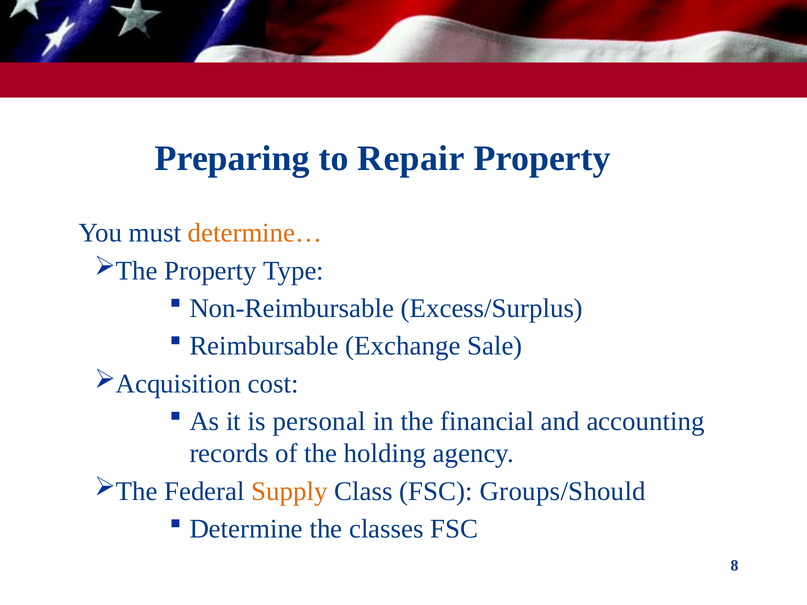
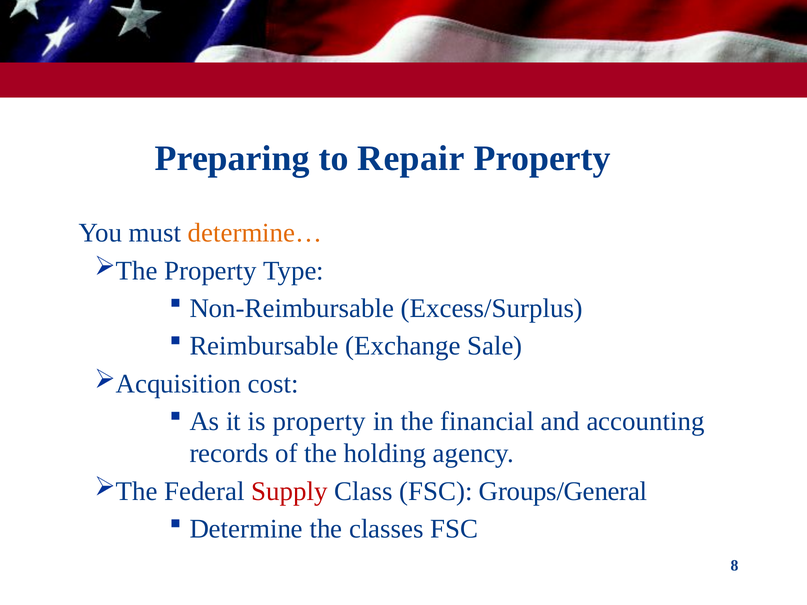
is personal: personal -> property
Supply colour: orange -> red
Groups/Should: Groups/Should -> Groups/General
